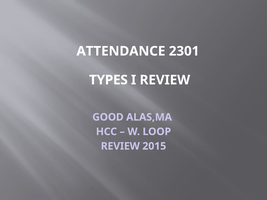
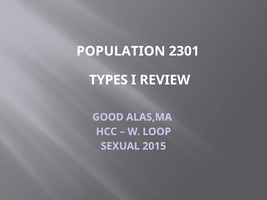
ATTENDANCE: ATTENDANCE -> POPULATION
REVIEW at (120, 146): REVIEW -> SEXUAL
